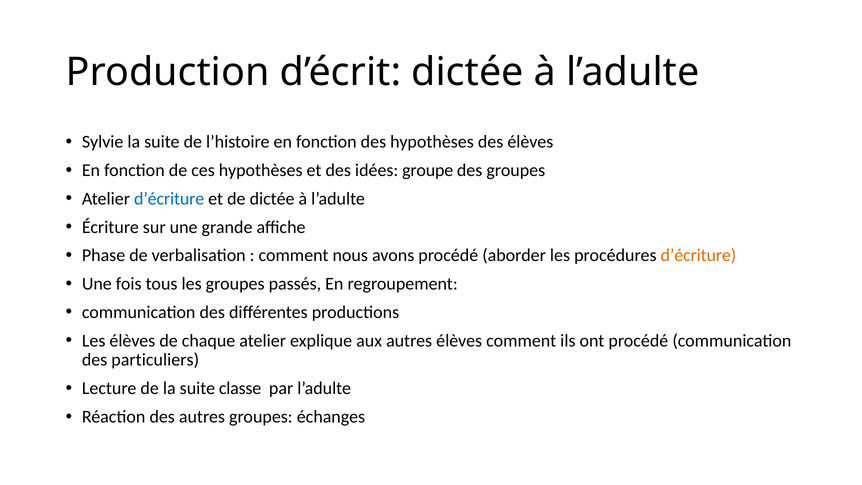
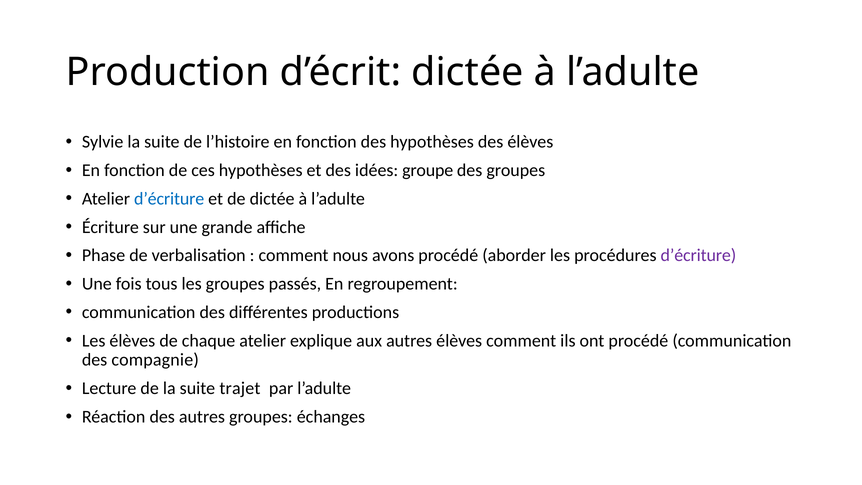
d’écriture at (698, 255) colour: orange -> purple
particuliers: particuliers -> compagnie
classe: classe -> trajet
